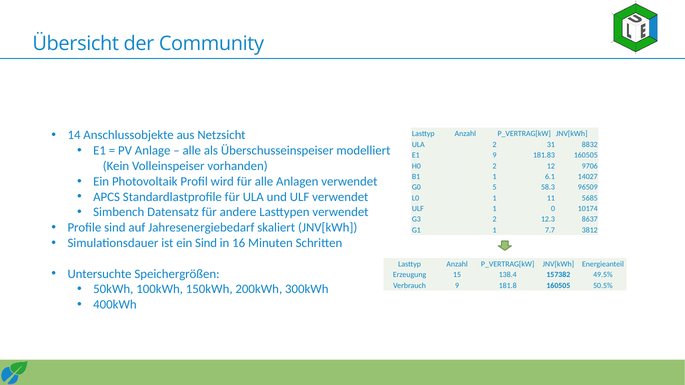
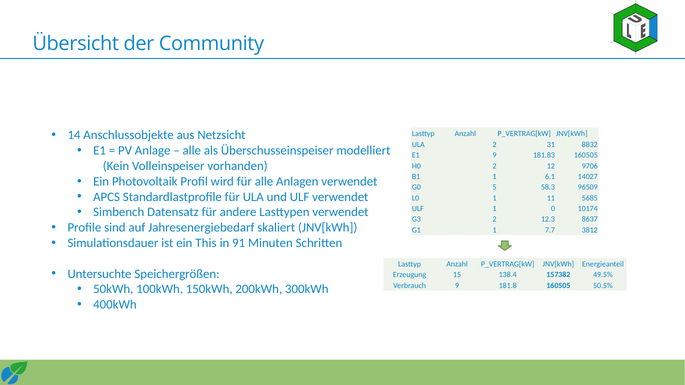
ein Sind: Sind -> This
16: 16 -> 91
